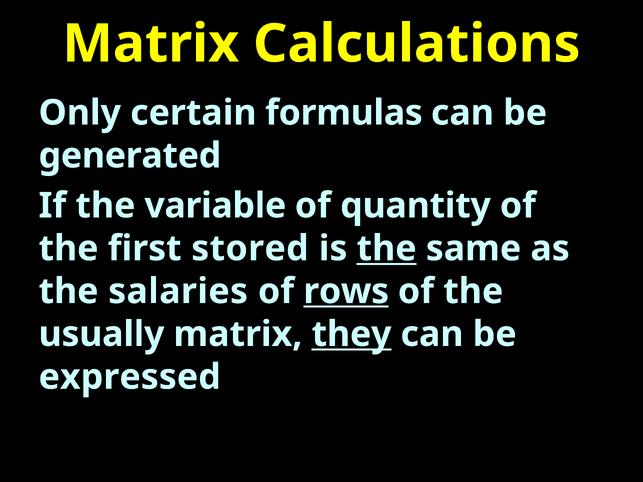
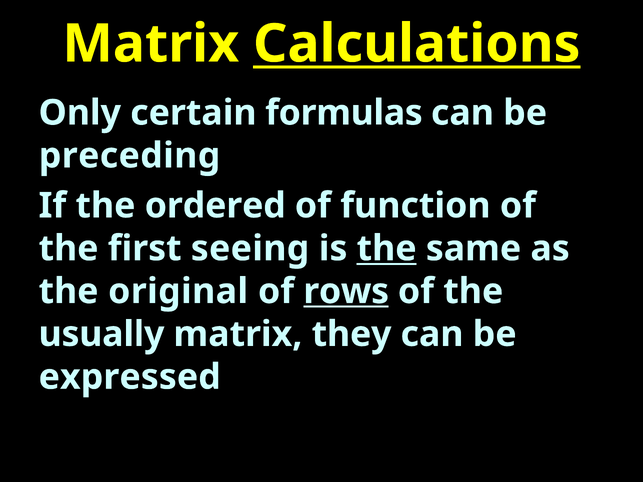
Calculations underline: none -> present
generated: generated -> preceding
variable: variable -> ordered
quantity: quantity -> function
stored: stored -> seeing
salaries: salaries -> original
they underline: present -> none
